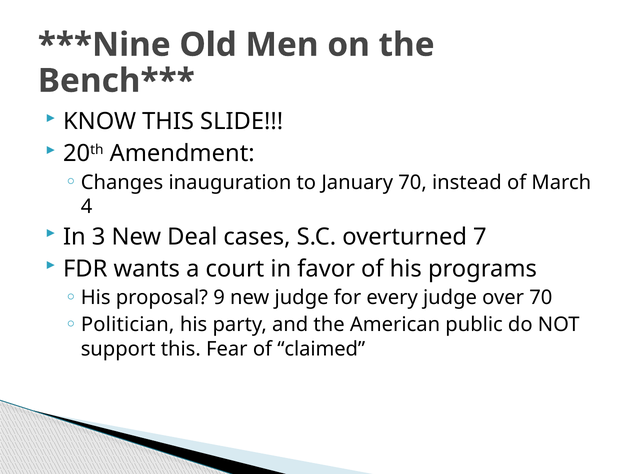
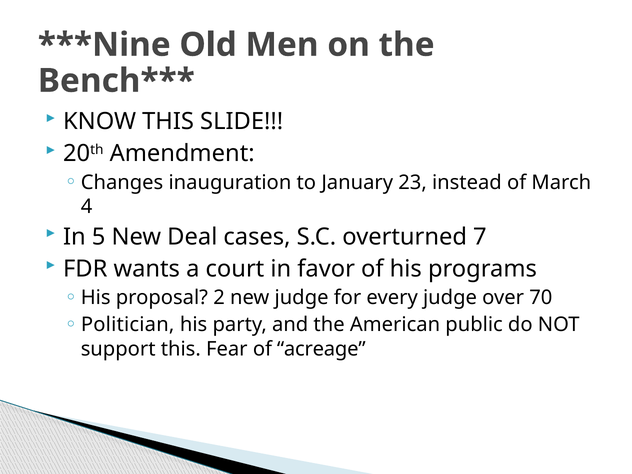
January 70: 70 -> 23
3: 3 -> 5
9: 9 -> 2
claimed: claimed -> acreage
